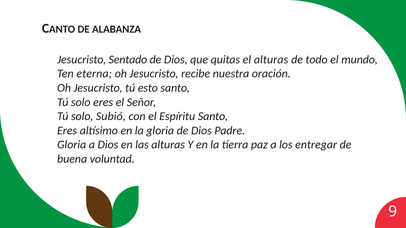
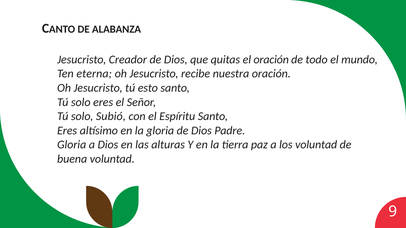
Sentado: Sentado -> Creador
el alturas: alturas -> oración
los entregar: entregar -> voluntad
